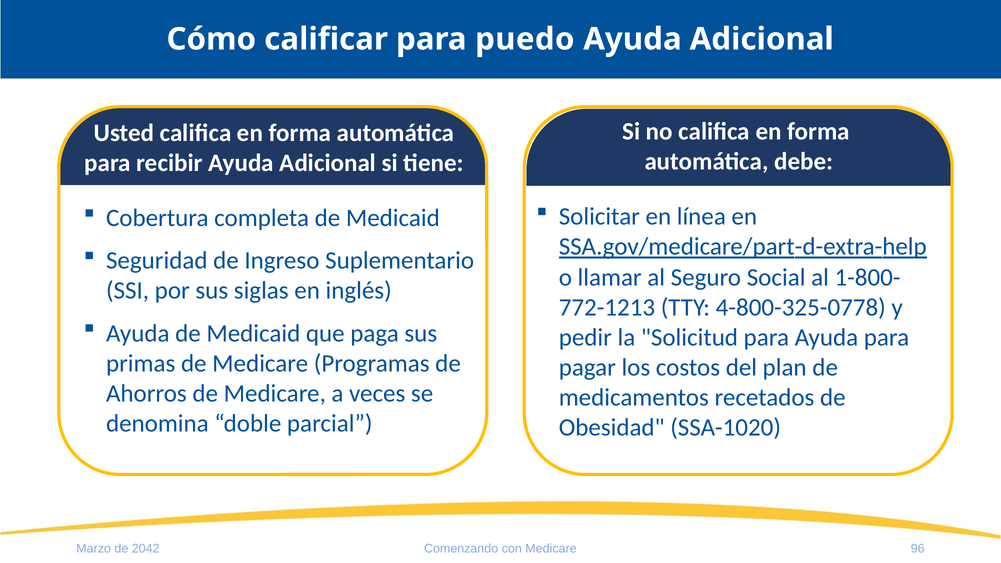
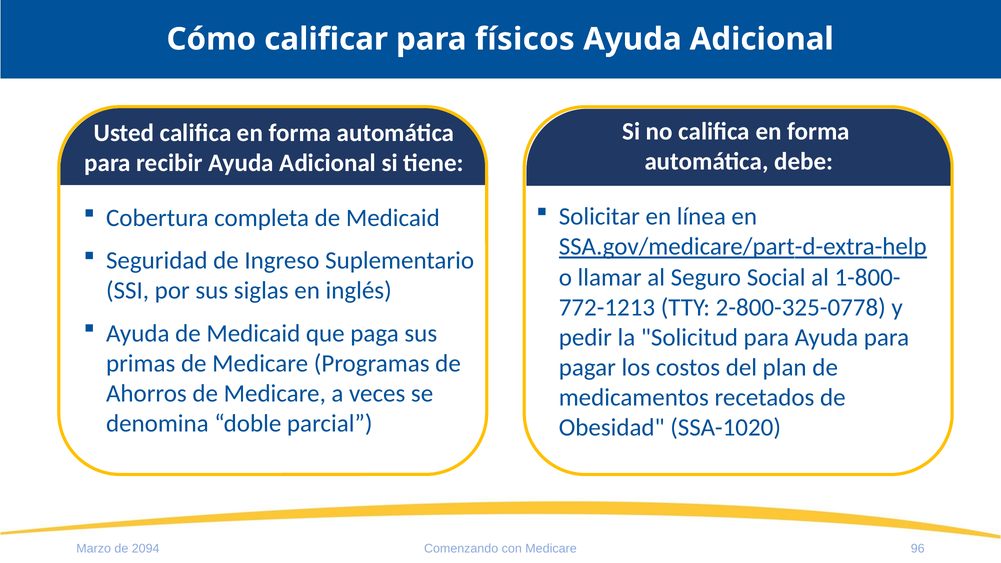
puedo: puedo -> físicos
4-800-325-0778: 4-800-325-0778 -> 2-800-325-0778
2042: 2042 -> 2094
